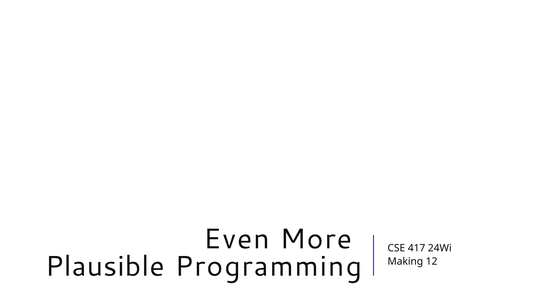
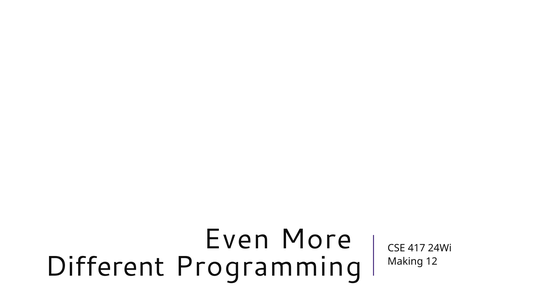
Plausible: Plausible -> Different
